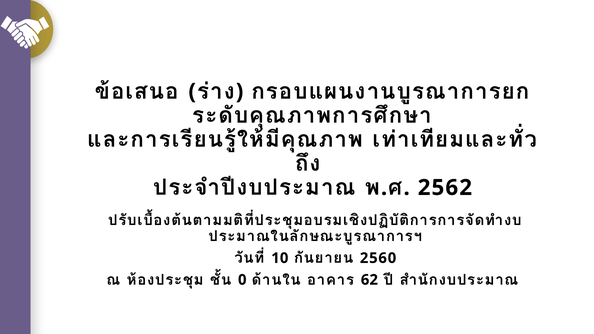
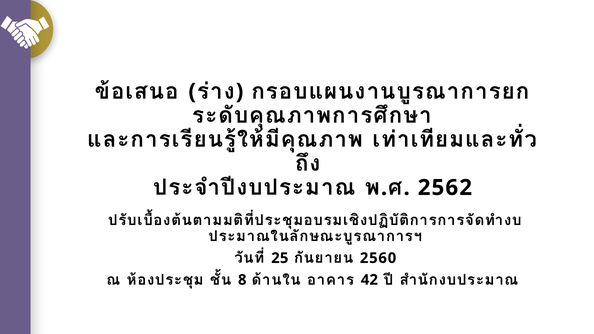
10: 10 -> 25
0: 0 -> 8
62: 62 -> 42
